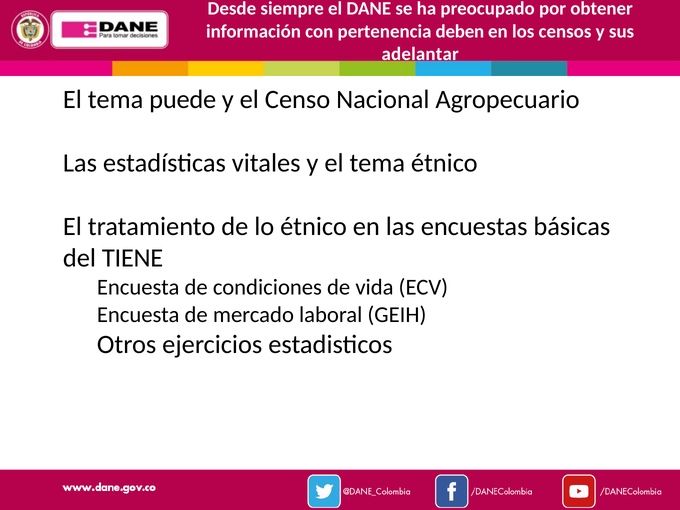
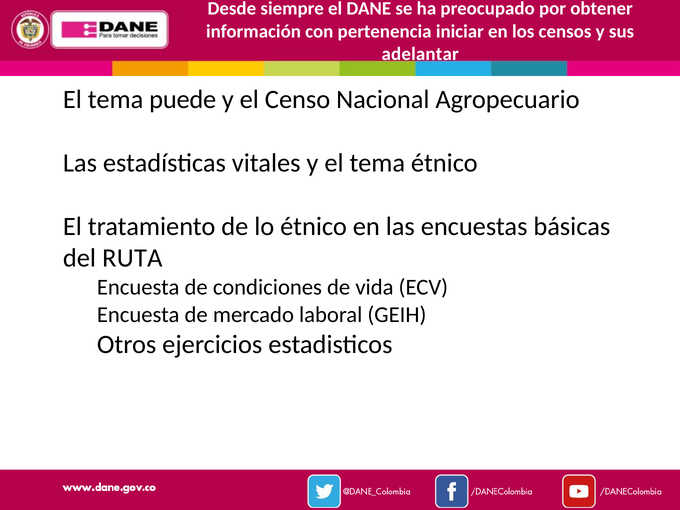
deben: deben -> iniciar
TIENE: TIENE -> RUTA
